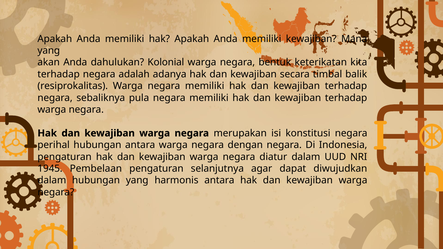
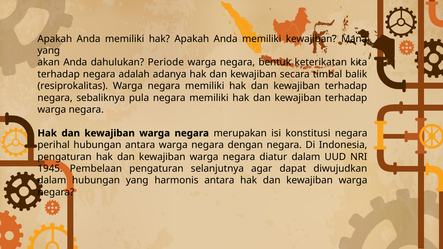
Kolonial: Kolonial -> Periode
